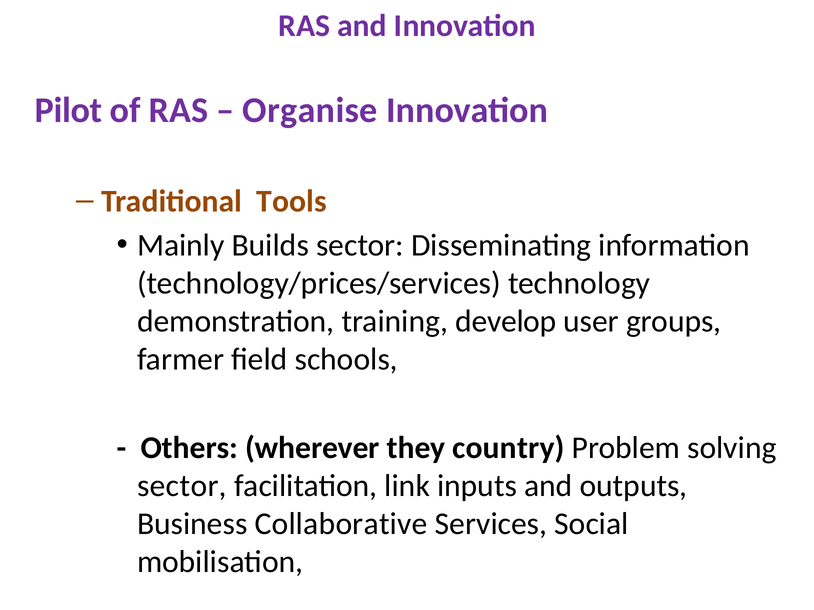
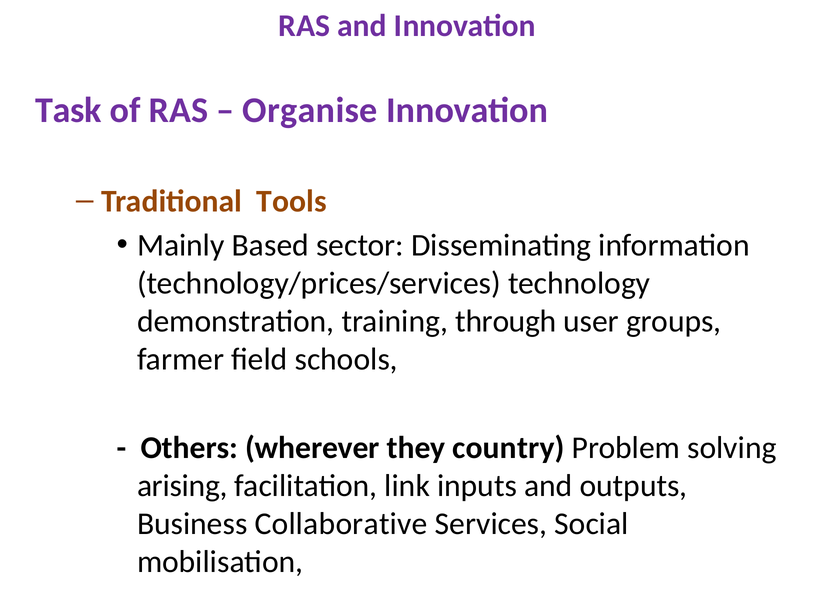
Pilot: Pilot -> Task
Builds: Builds -> Based
develop: develop -> through
sector at (182, 486): sector -> arising
